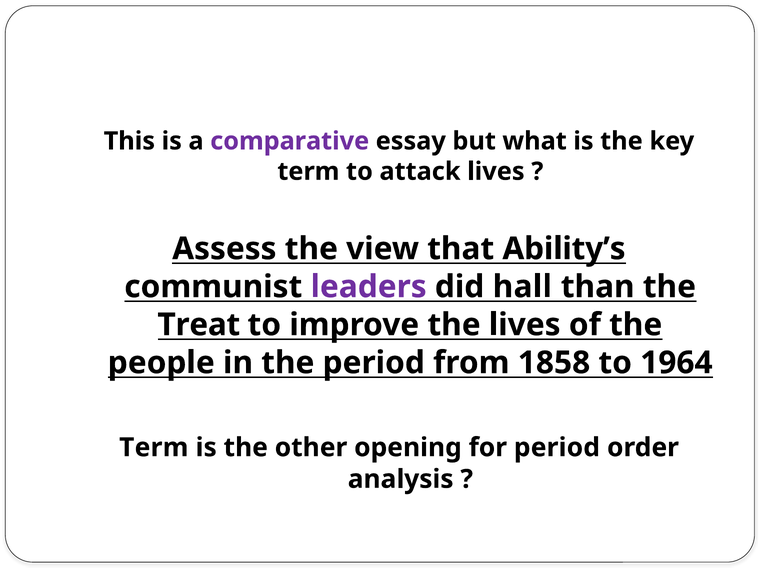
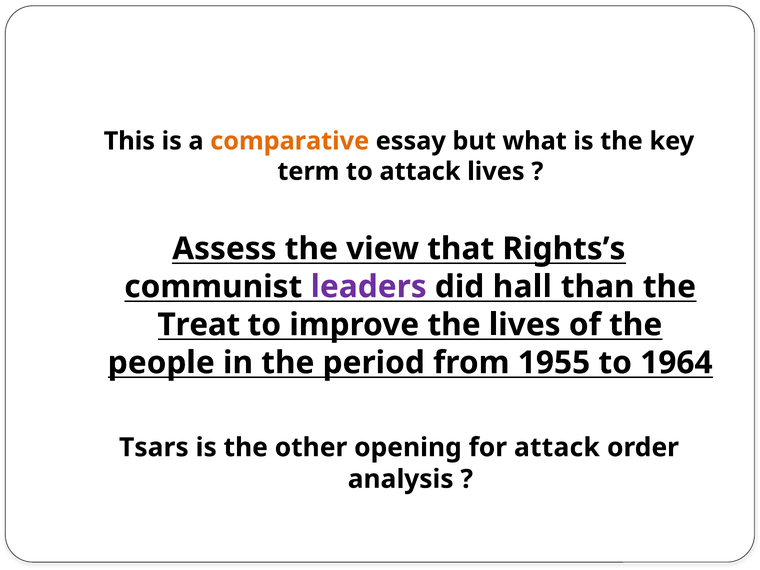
comparative colour: purple -> orange
Ability’s: Ability’s -> Rights’s
1858: 1858 -> 1955
Term at (154, 447): Term -> Tsars
for period: period -> attack
